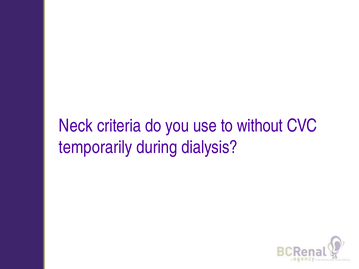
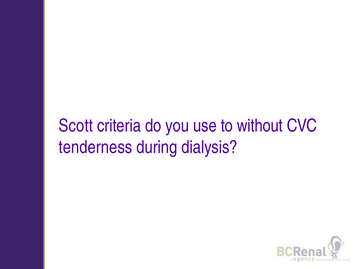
Neck: Neck -> Scott
temporarily: temporarily -> tenderness
